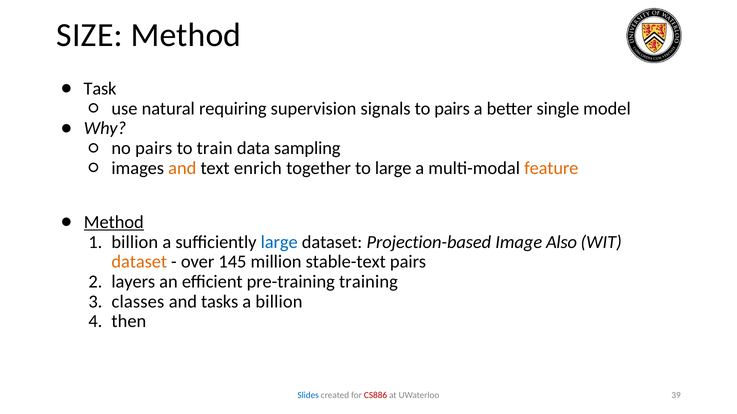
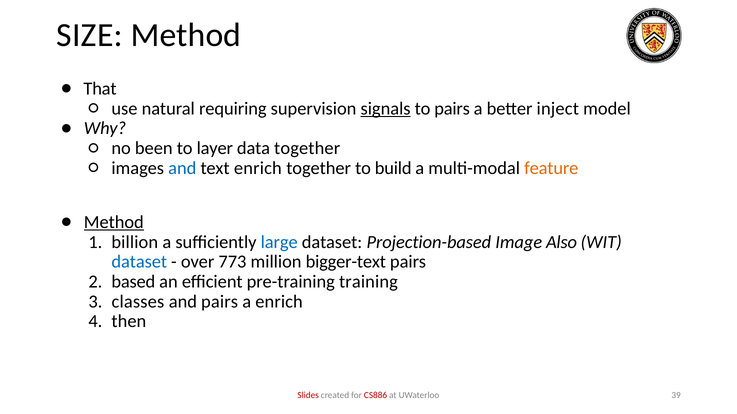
Task: Task -> That
signals underline: none -> present
single: single -> inject
no pairs: pairs -> been
train: train -> layer
data sampling: sampling -> together
and at (182, 168) colour: orange -> blue
to large: large -> build
dataset at (139, 262) colour: orange -> blue
145: 145 -> 773
stable-text: stable-text -> bigger-text
layers: layers -> based
and tasks: tasks -> pairs
a billion: billion -> enrich
Slides colour: blue -> red
